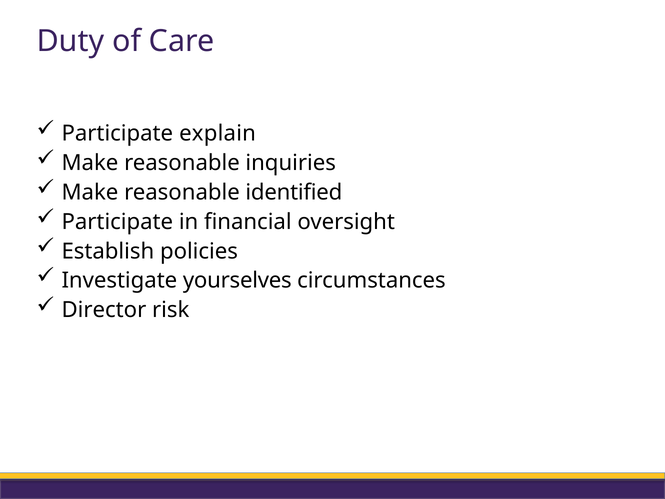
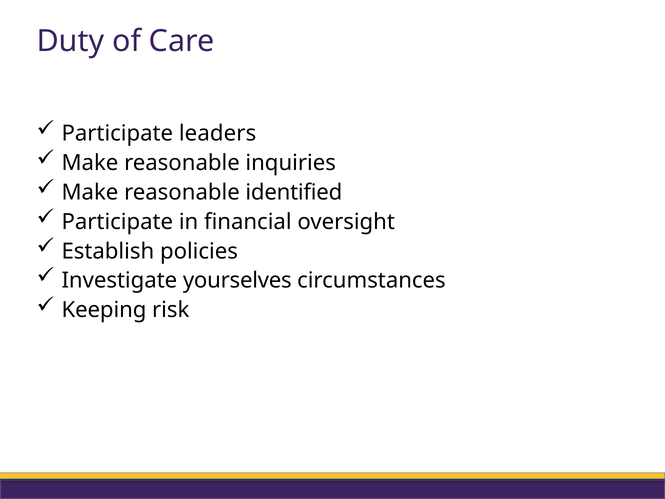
explain: explain -> leaders
Director: Director -> Keeping
